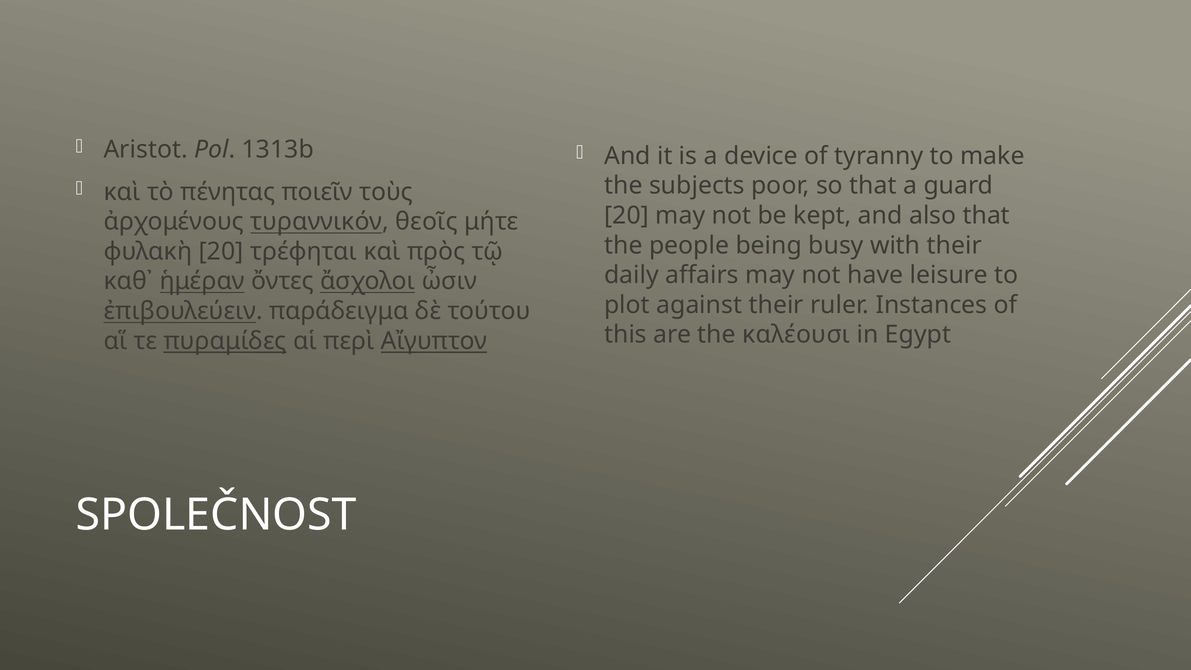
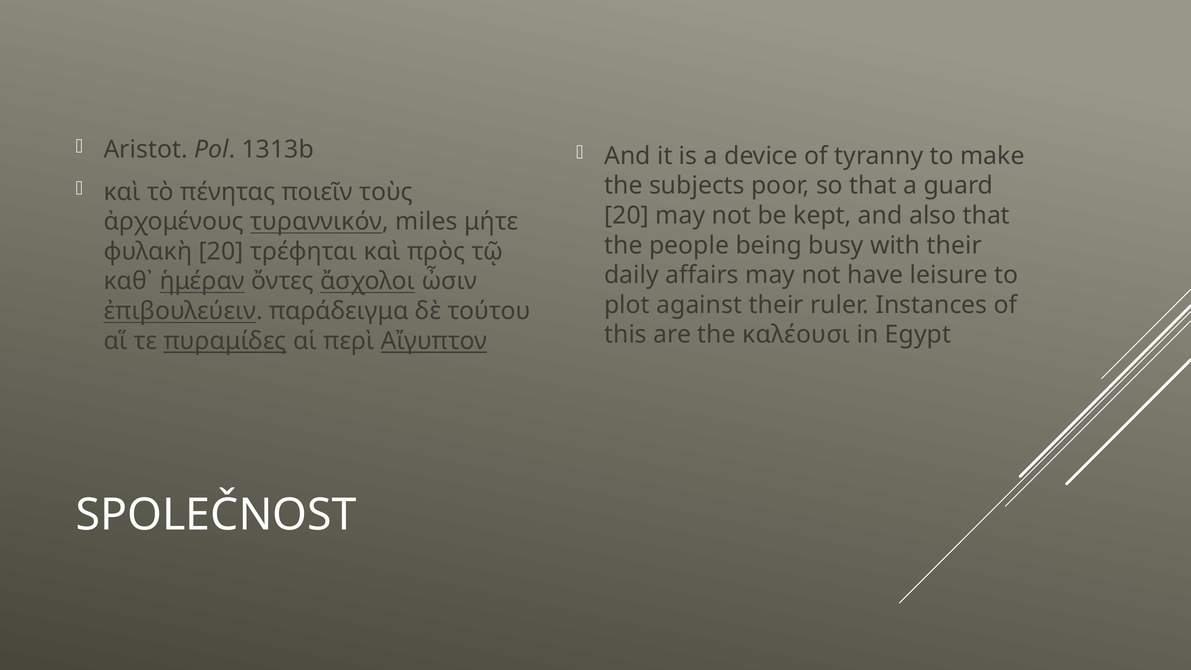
θεοῖς: θεοῖς -> miles
